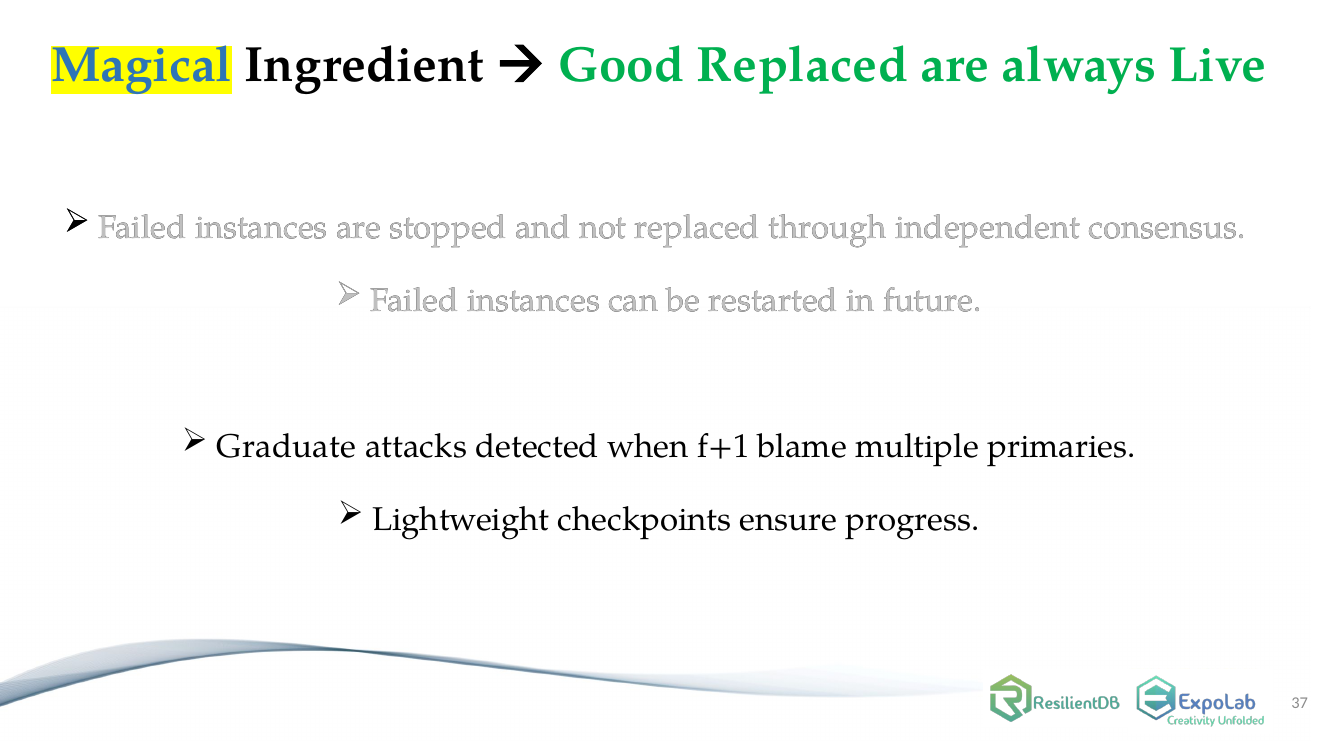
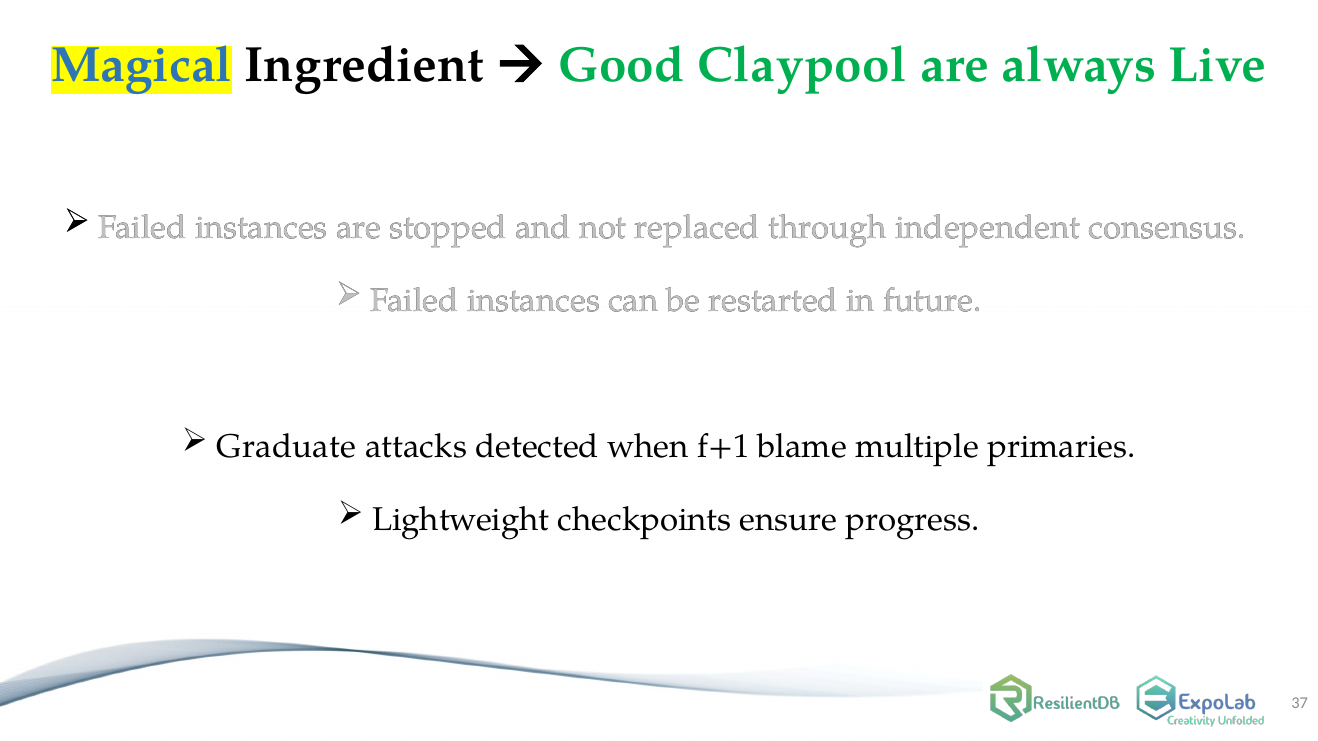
Good Replaced: Replaced -> Claypool
